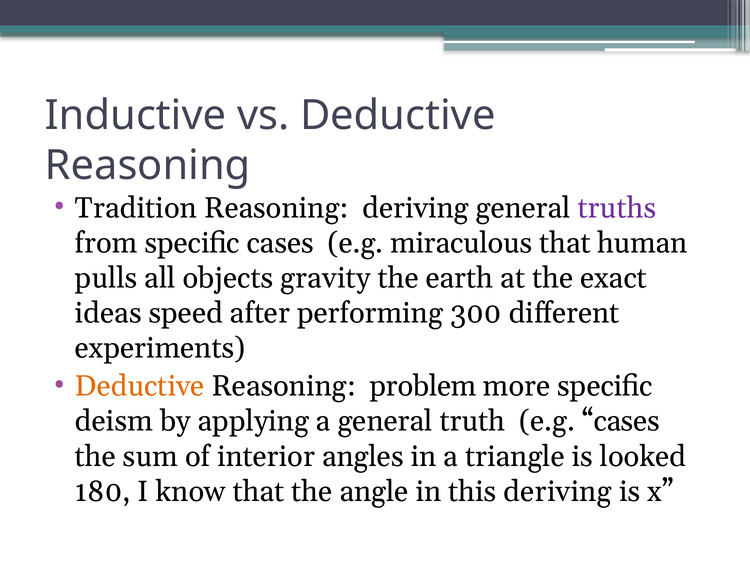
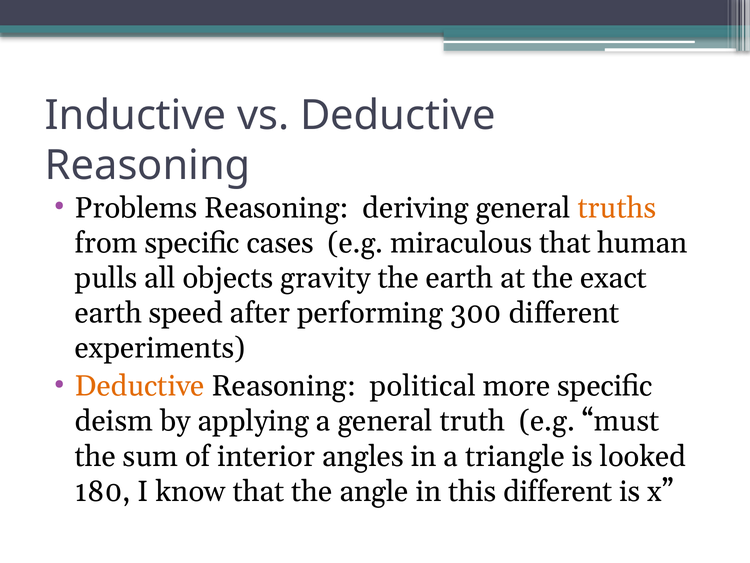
Tradition: Tradition -> Problems
truths colour: purple -> orange
ideas at (108, 313): ideas -> earth
problem: problem -> political
e.g cases: cases -> must
this deriving: deriving -> different
